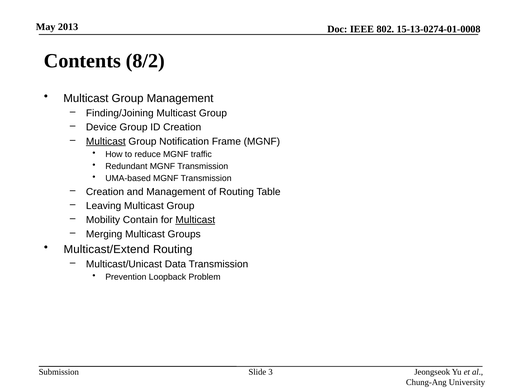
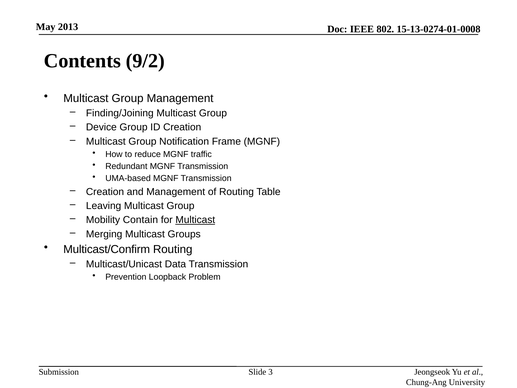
8/2: 8/2 -> 9/2
Multicast at (106, 141) underline: present -> none
Multicast/Extend: Multicast/Extend -> Multicast/Confirm
